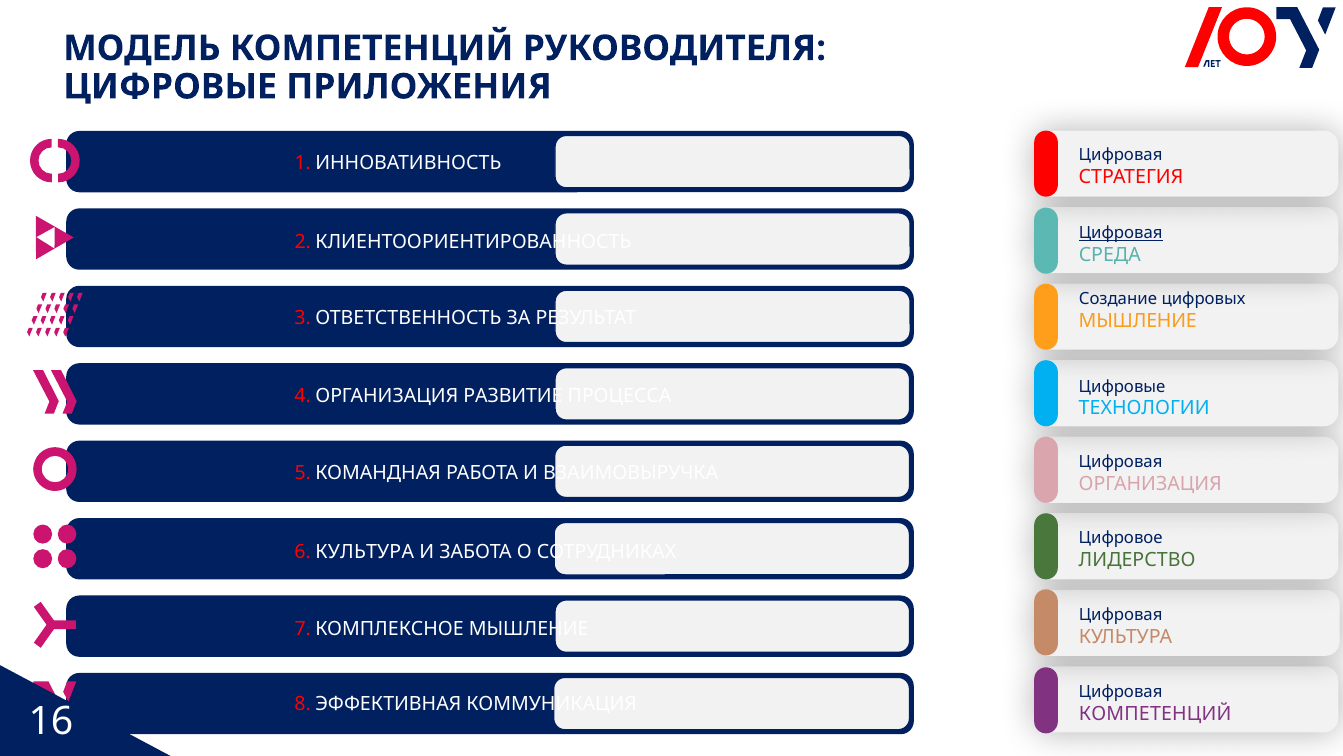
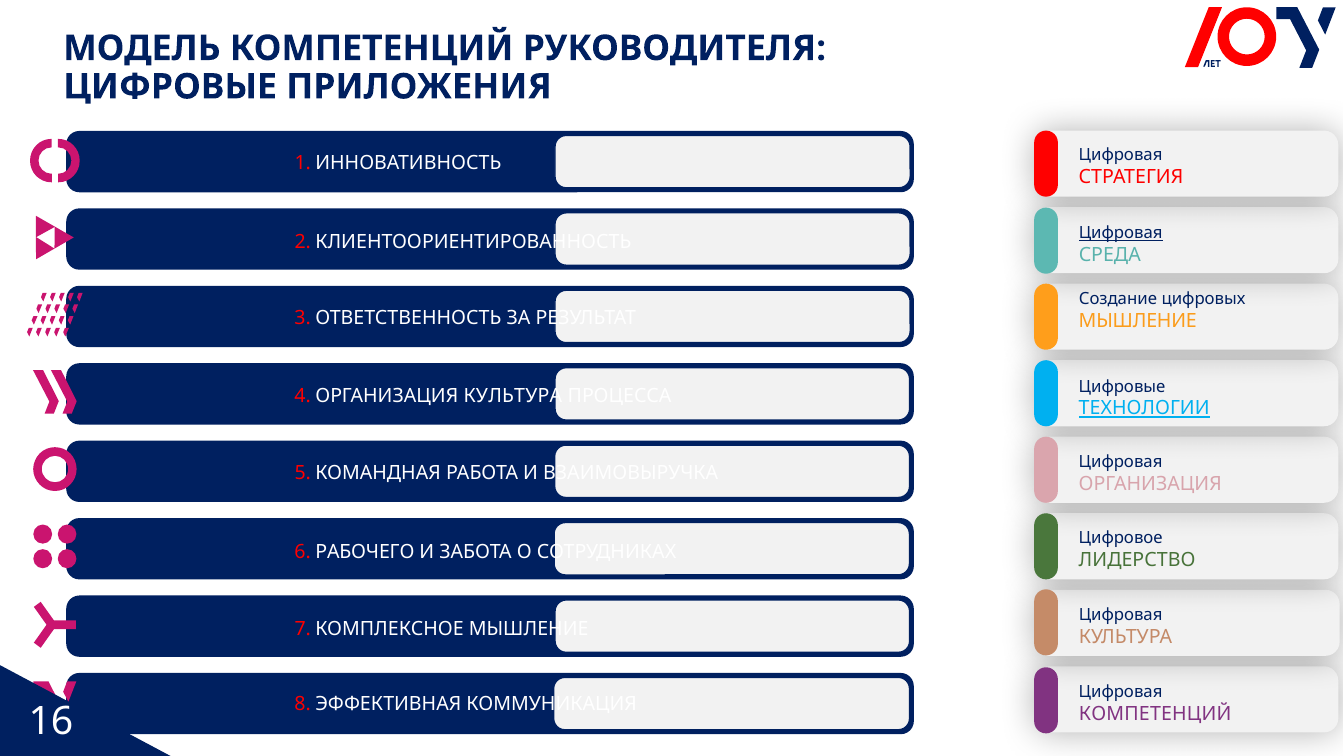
ОРГАНИЗАЦИЯ РАЗВИТИЕ: РАЗВИТИЕ -> КУЛЬТУРА
ТЕХНОЛОГИИ underline: none -> present
КУЛЬТУРА at (365, 551): КУЛЬТУРА -> РАБОЧЕГО
